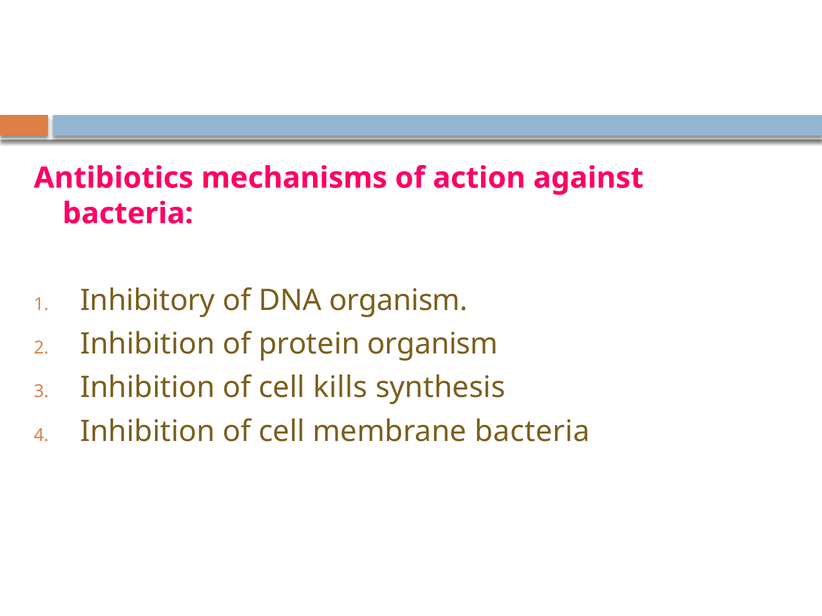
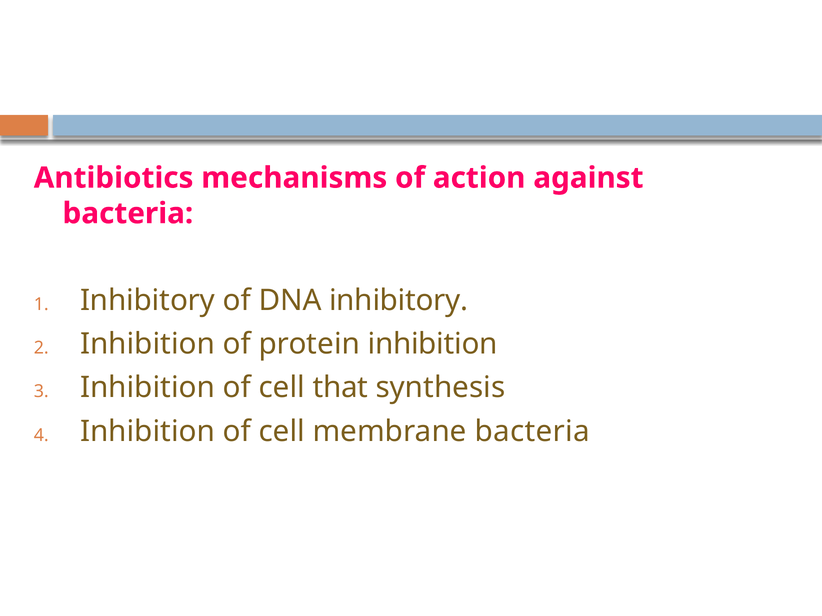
DNA organism: organism -> inhibitory
protein organism: organism -> inhibition
kills: kills -> that
